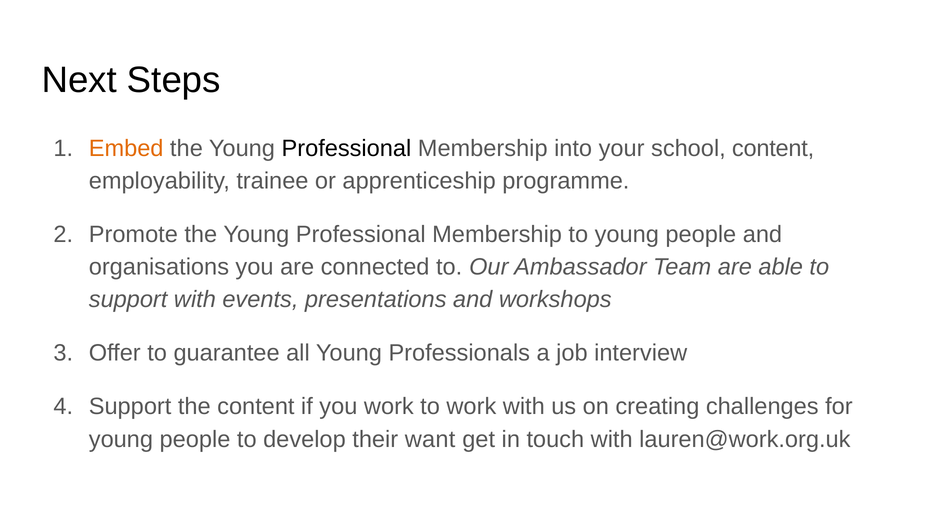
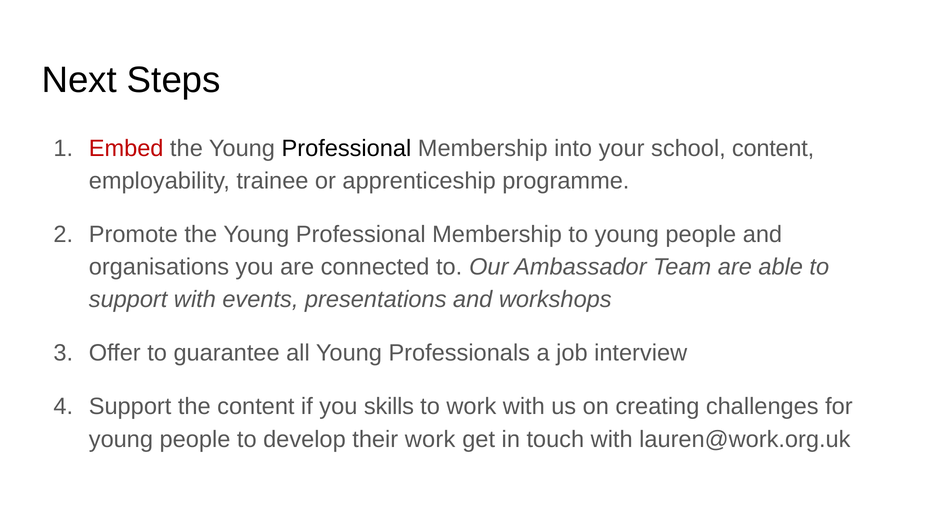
Embed colour: orange -> red
you work: work -> skills
their want: want -> work
